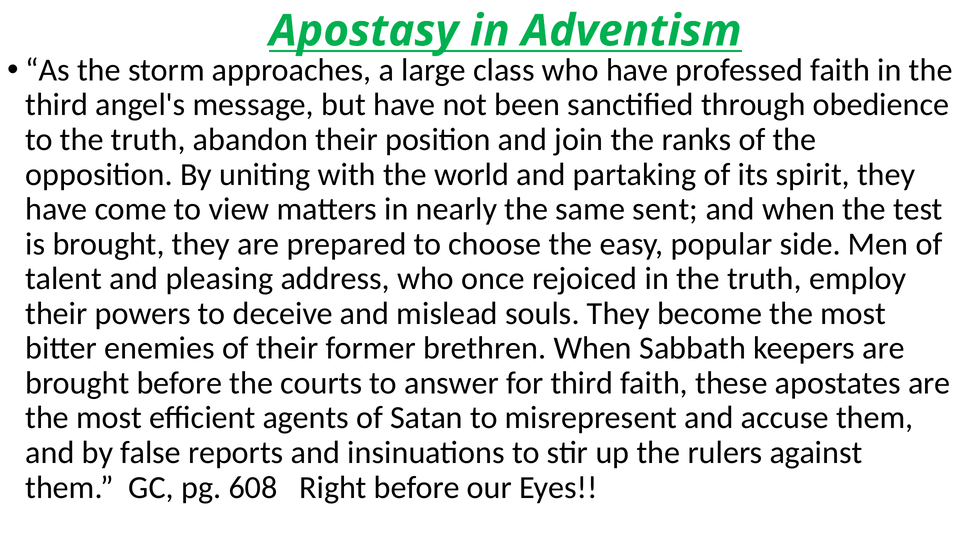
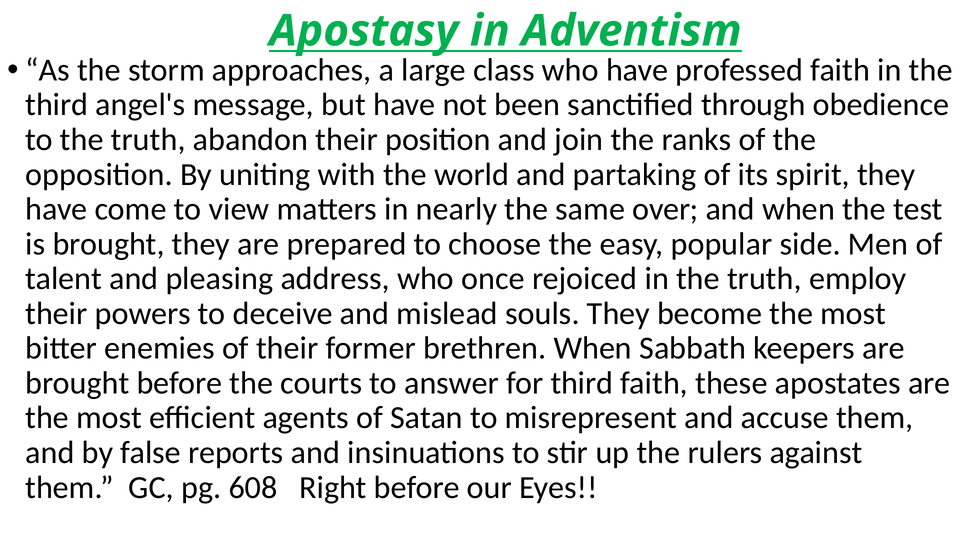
sent: sent -> over
